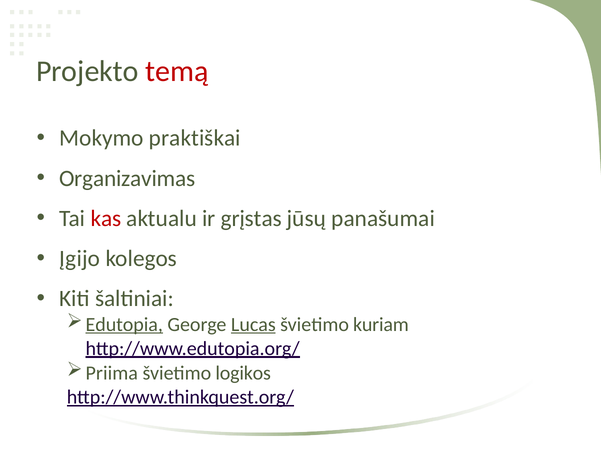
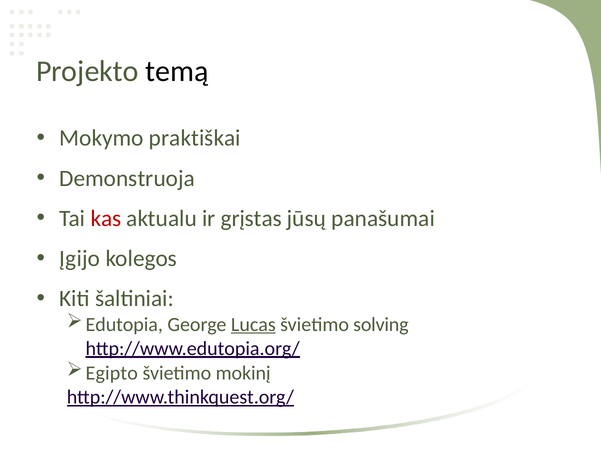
temą colour: red -> black
Organizavimas: Organizavimas -> Demonstruoja
Edutopia underline: present -> none
kuriam: kuriam -> solving
Priima: Priima -> Egipto
logikos: logikos -> mokinį
